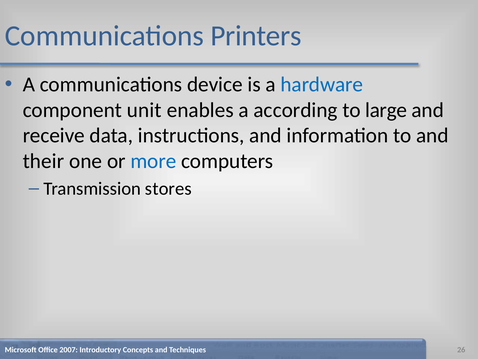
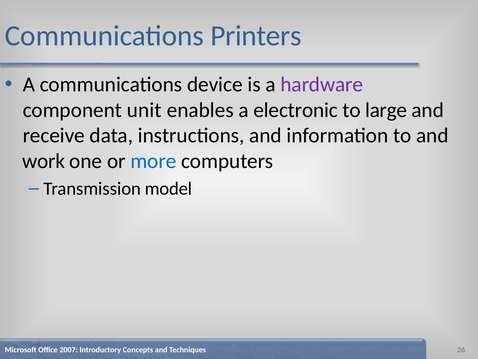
hardware colour: blue -> purple
according: according -> electronic
their: their -> work
stores: stores -> model
